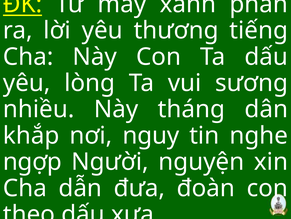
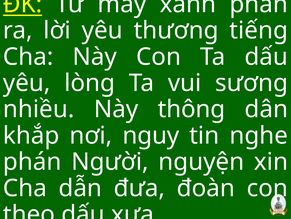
tháng: tháng -> thông
ngợp at (32, 161): ngợp -> phán
